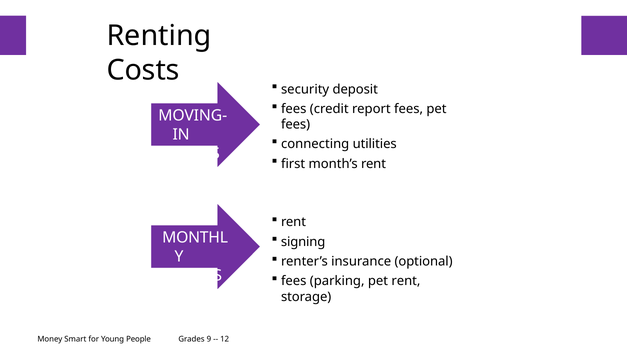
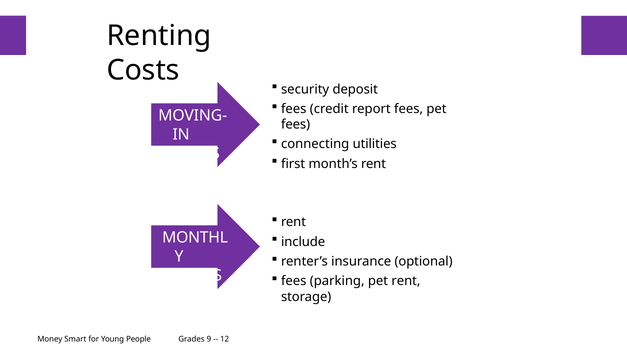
signing: signing -> include
